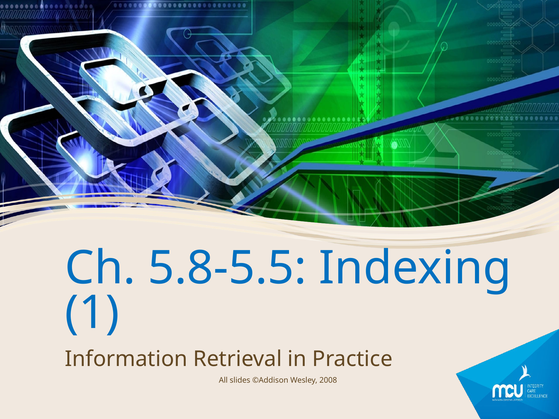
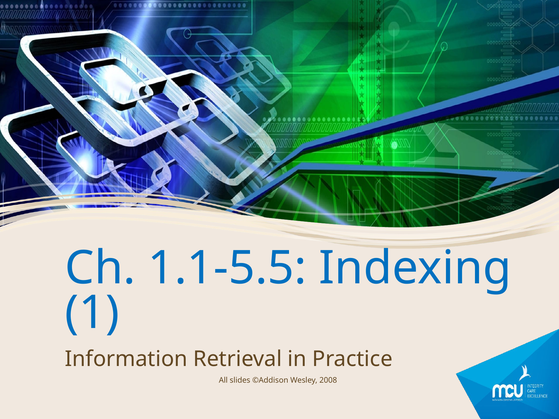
5.8-5.5: 5.8-5.5 -> 1.1-5.5
